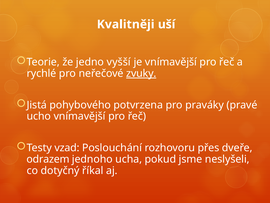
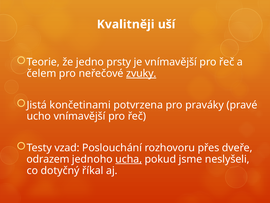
vyšší: vyšší -> prsty
rychlé: rychlé -> čelem
pohybového: pohybového -> končetinami
ucha underline: none -> present
